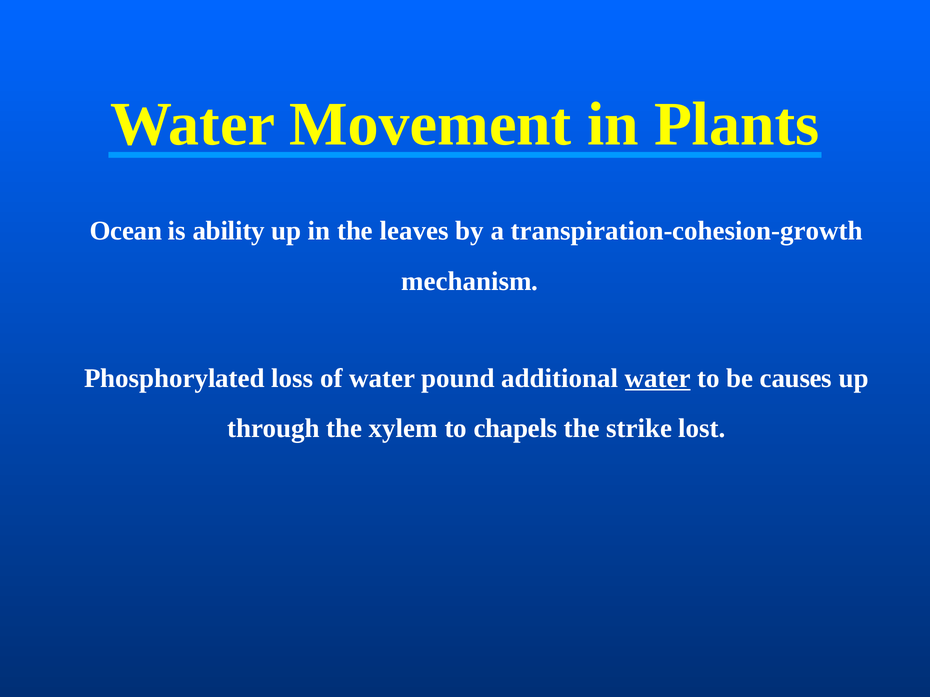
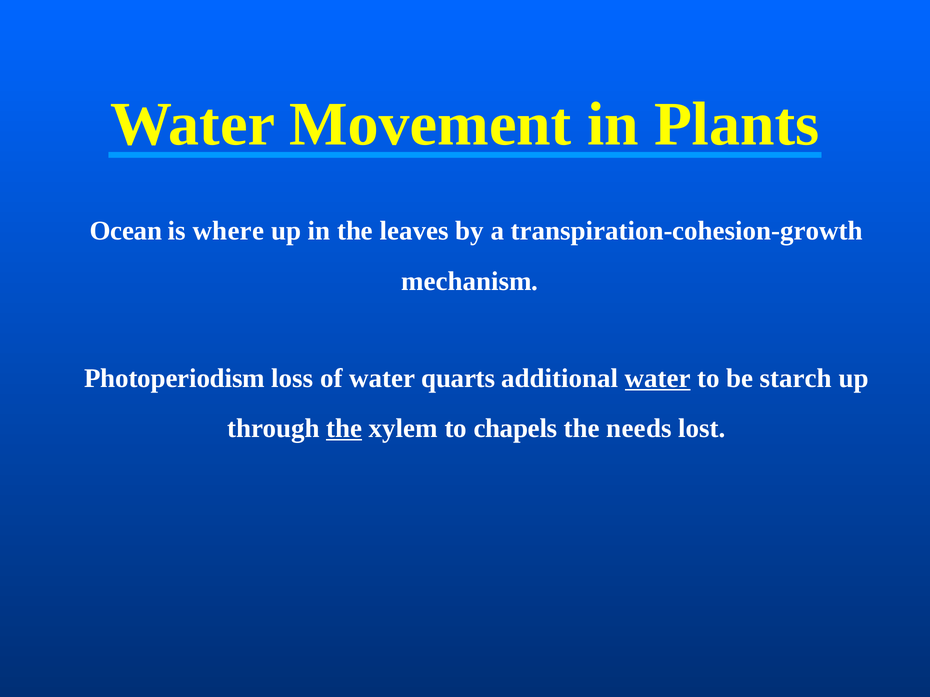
ability: ability -> where
Phosphorylated: Phosphorylated -> Photoperiodism
pound: pound -> quarts
causes: causes -> starch
the at (344, 429) underline: none -> present
strike: strike -> needs
